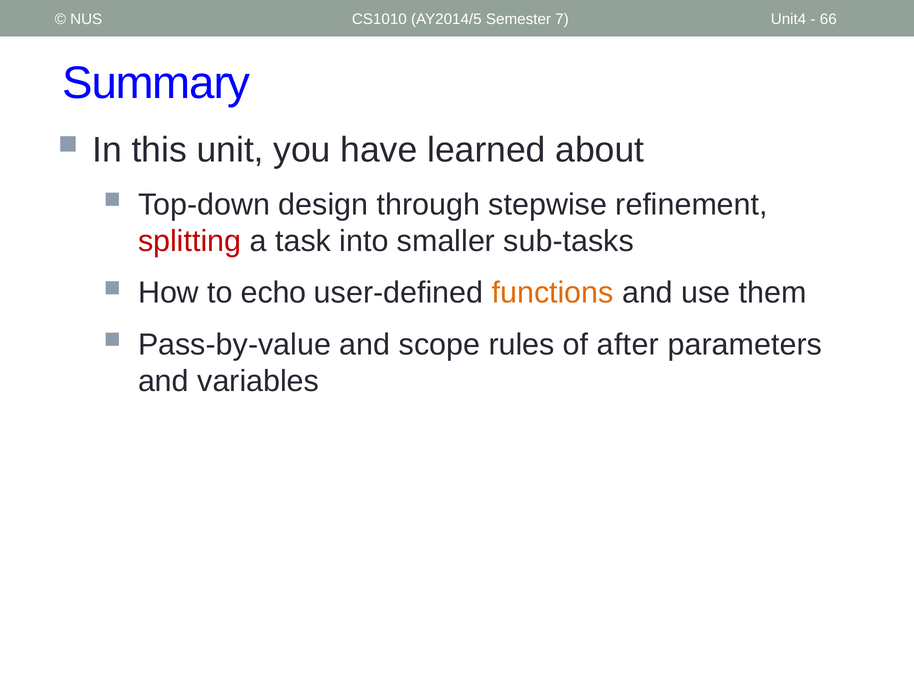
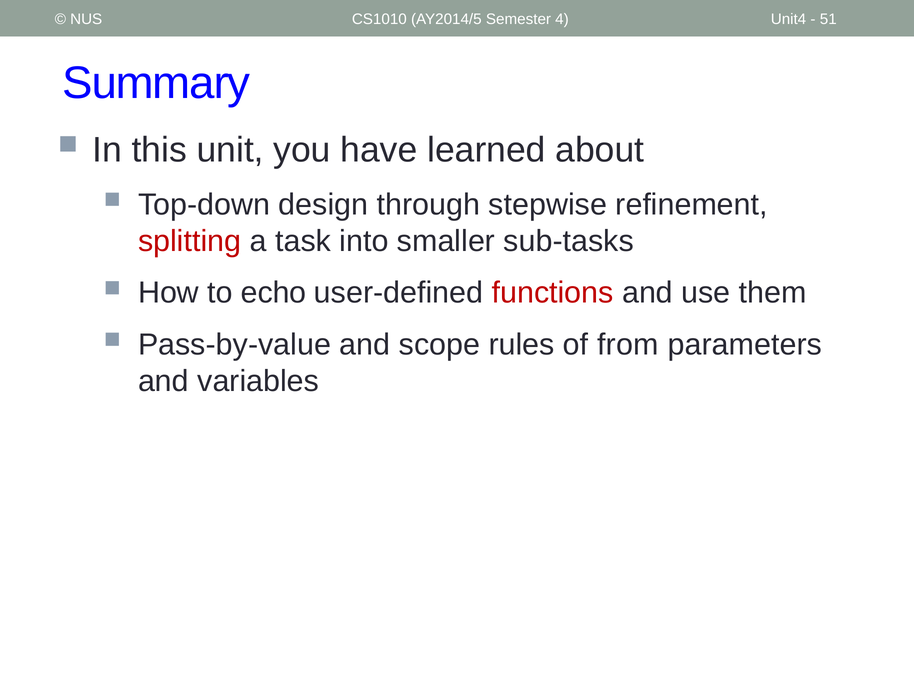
7: 7 -> 4
66: 66 -> 51
functions colour: orange -> red
after: after -> from
